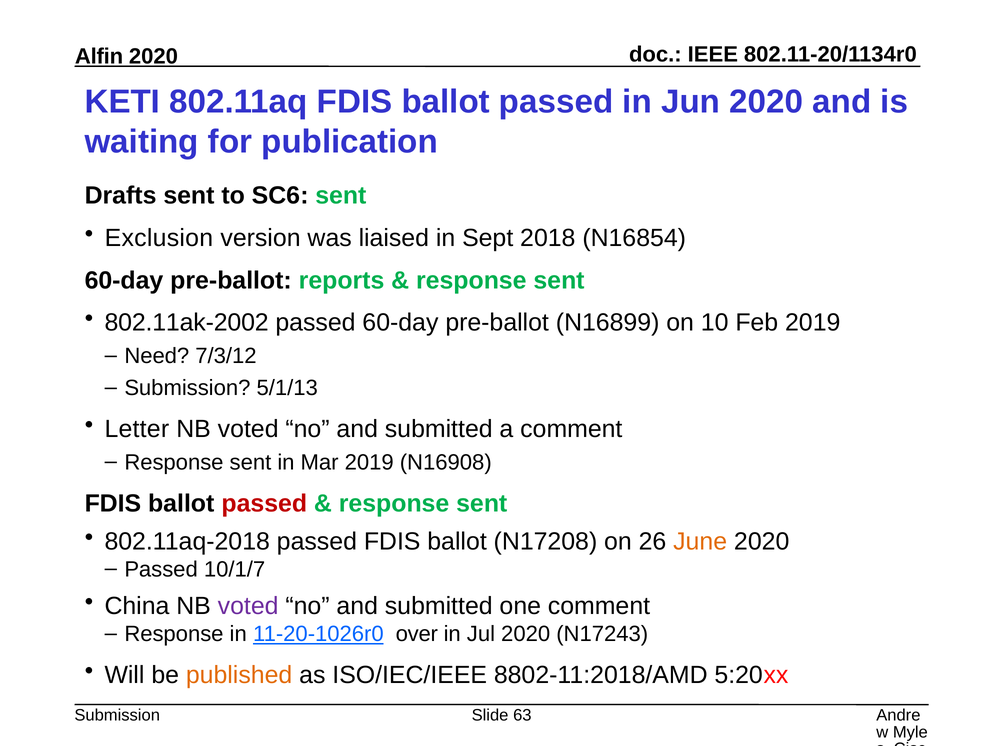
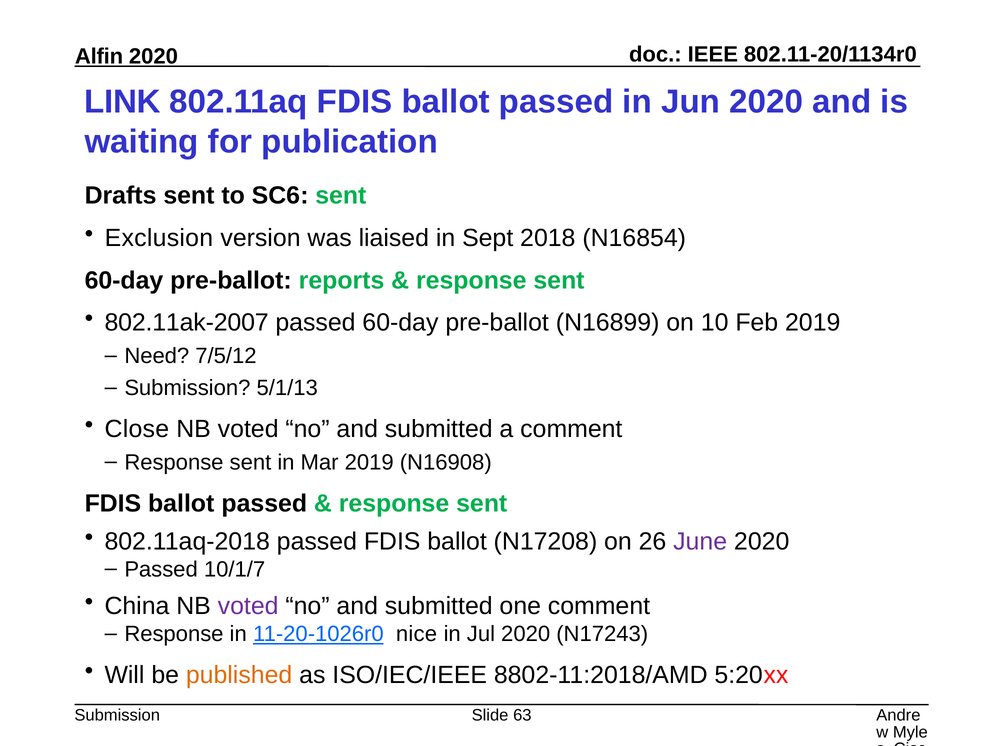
KETI: KETI -> LINK
802.11ak-2002: 802.11ak-2002 -> 802.11ak-2007
7/3/12: 7/3/12 -> 7/5/12
Letter: Letter -> Close
passed at (264, 503) colour: red -> black
June colour: orange -> purple
over: over -> nice
